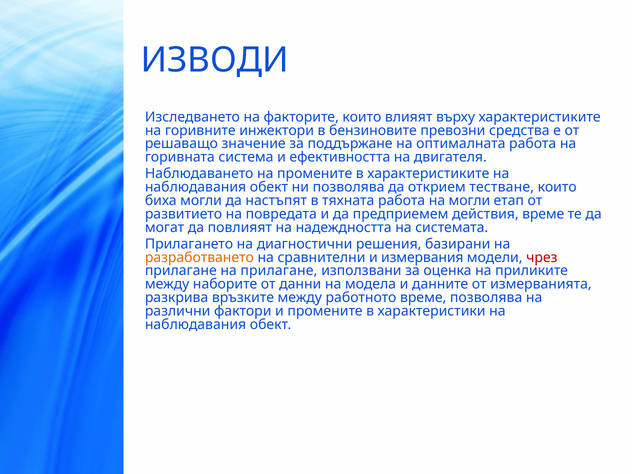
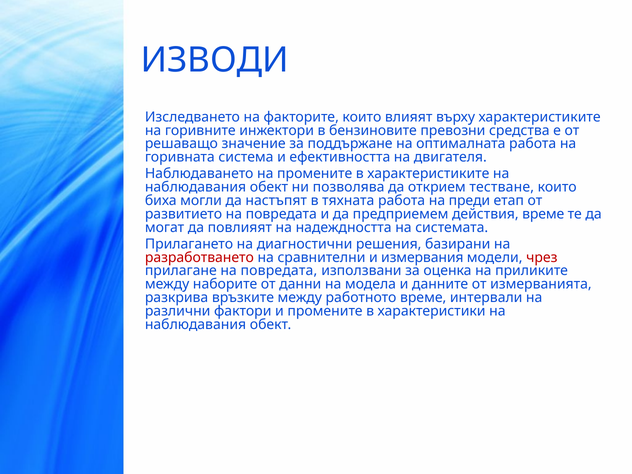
на могли: могли -> преди
разработването colour: orange -> red
прилагане на прилагане: прилагане -> повредата
време позволява: позволява -> интервали
